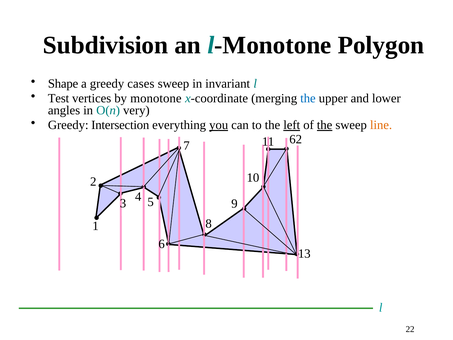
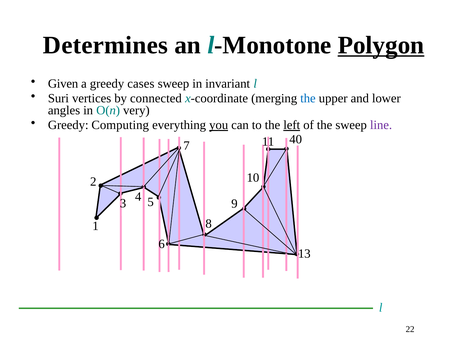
Subdivision: Subdivision -> Determines
Polygon underline: none -> present
Shape: Shape -> Given
Test: Test -> Suri
monotone: monotone -> connected
Intersection: Intersection -> Computing
the at (325, 125) underline: present -> none
line colour: orange -> purple
62: 62 -> 40
